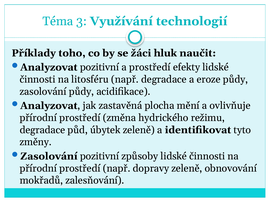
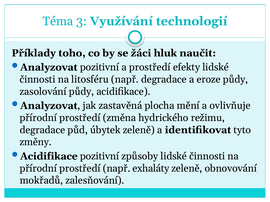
Zasolování at (49, 157): Zasolování -> Acidifikace
dopravy: dopravy -> exhaláty
